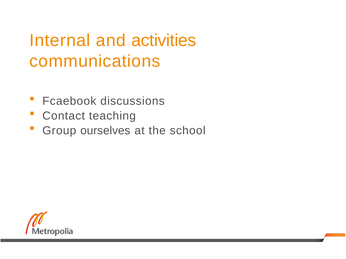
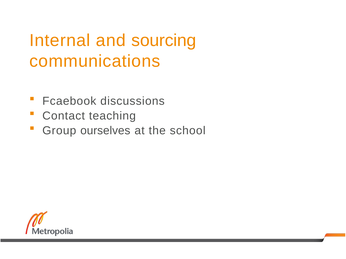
activities: activities -> sourcing
